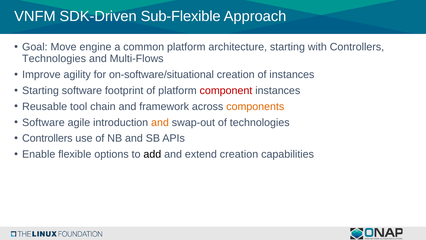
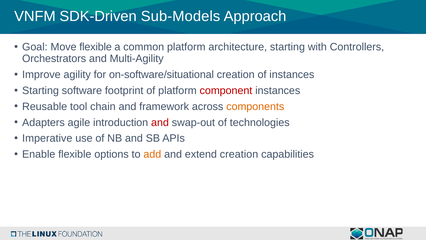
Sub-Flexible: Sub-Flexible -> Sub-Models
Move engine: engine -> flexible
Technologies at (54, 59): Technologies -> Orchestrators
Multi-Flows: Multi-Flows -> Multi-Agility
Software at (43, 122): Software -> Adapters
and at (160, 122) colour: orange -> red
Controllers at (47, 138): Controllers -> Imperative
add colour: black -> orange
